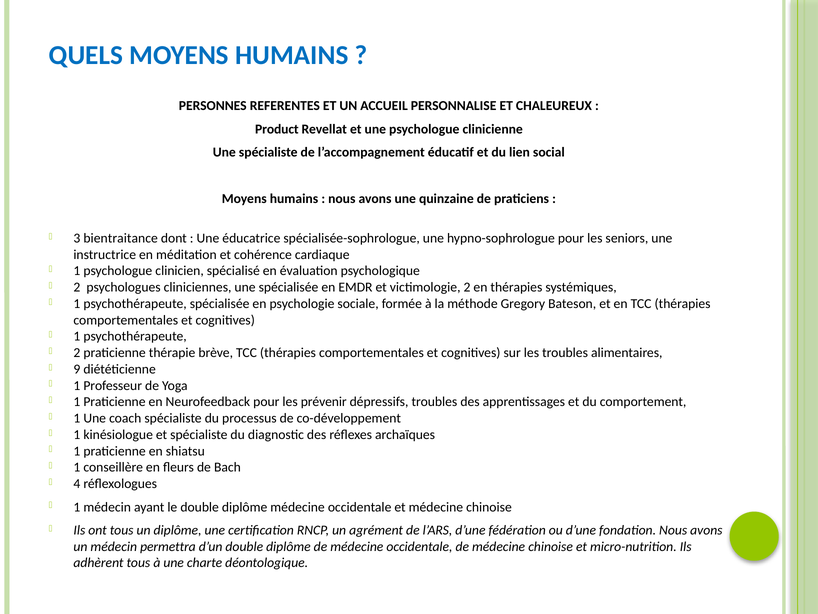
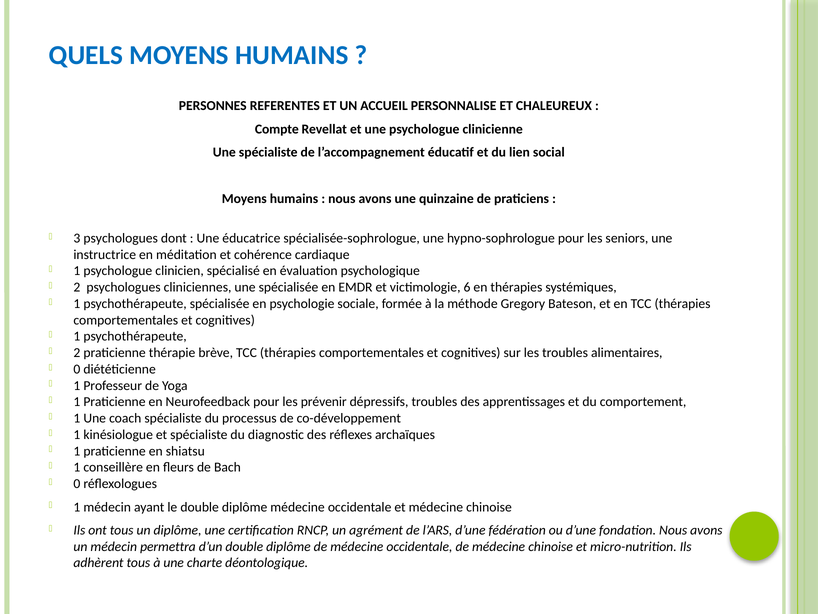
Product: Product -> Compte
3 bientraitance: bientraitance -> psychologues
victimologie 2: 2 -> 6
9 at (77, 369): 9 -> 0
4 at (77, 483): 4 -> 0
